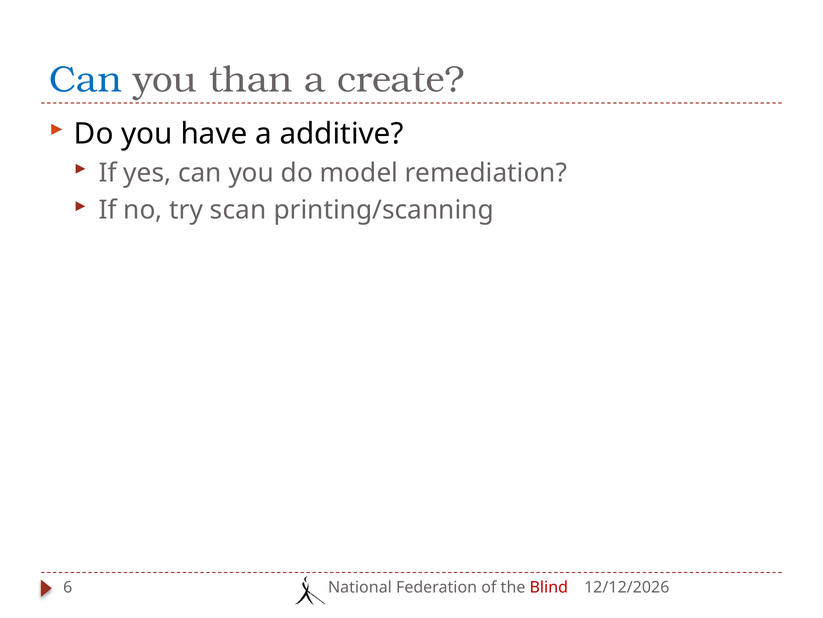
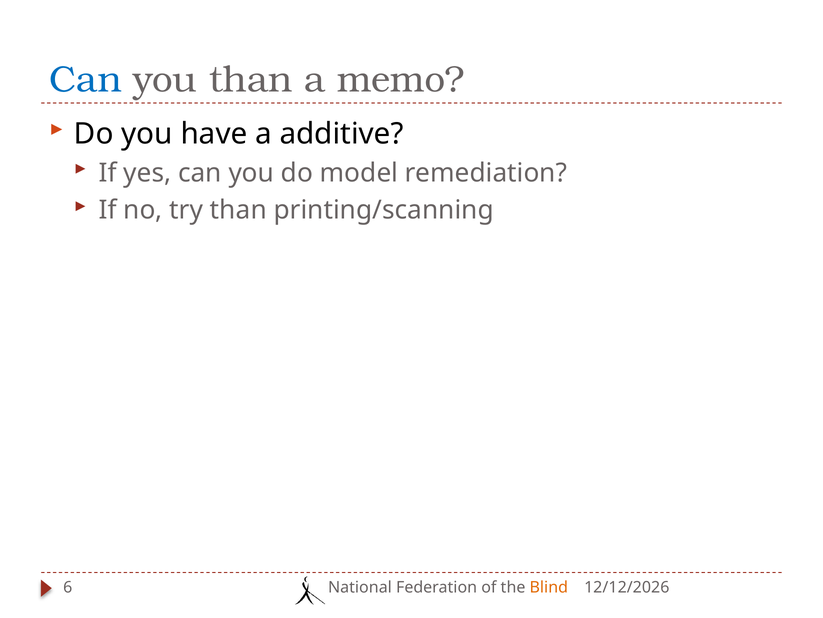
create: create -> memo
try scan: scan -> than
Blind colour: red -> orange
